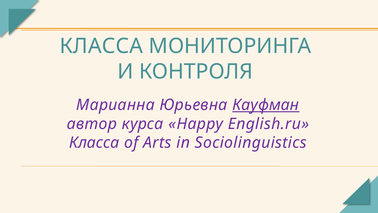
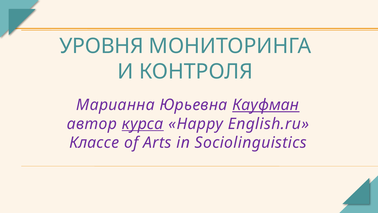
КЛАССА at (101, 46): КЛАССА -> УРОВНЯ
курса underline: none -> present
Класса at (94, 143): Класса -> Классе
